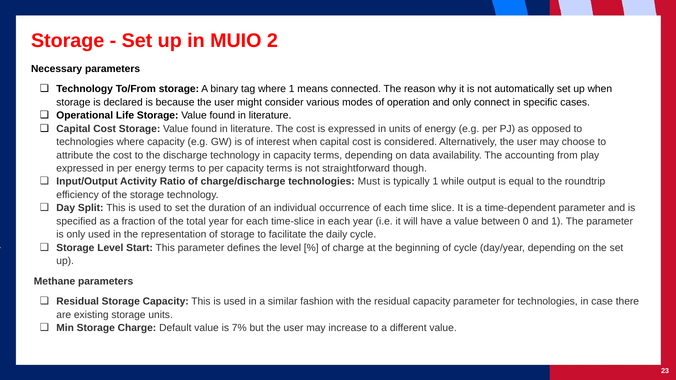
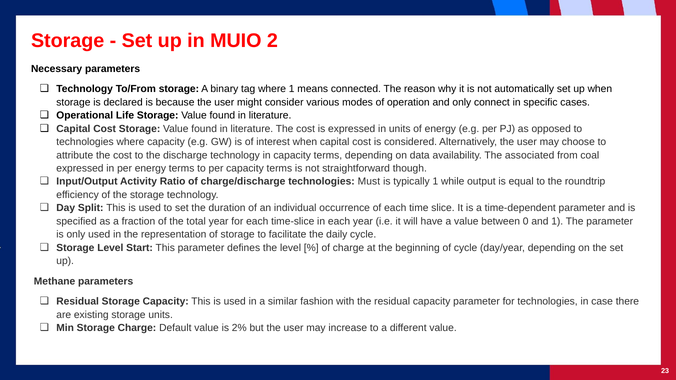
accounting: accounting -> associated
play: play -> coal
7%: 7% -> 2%
